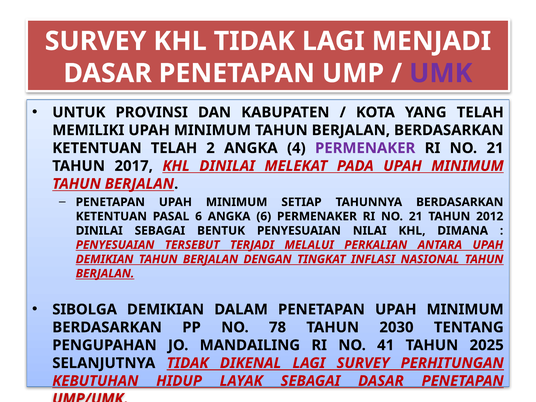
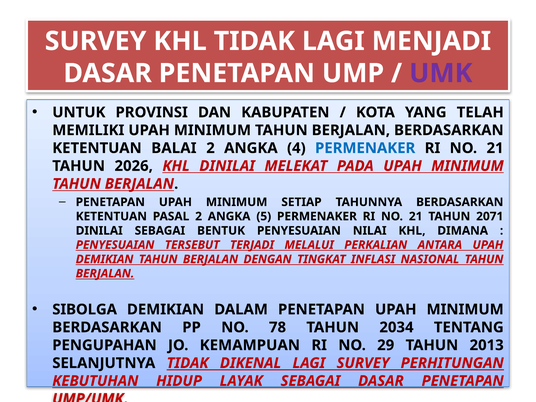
KETENTUAN TELAH: TELAH -> BALAI
PERMENAKER at (365, 148) colour: purple -> blue
2017: 2017 -> 2026
PASAL 6: 6 -> 2
ANGKA 6: 6 -> 5
2012: 2012 -> 2071
2030: 2030 -> 2034
MANDAILING: MANDAILING -> KEMAMPUAN
41: 41 -> 29
2025: 2025 -> 2013
